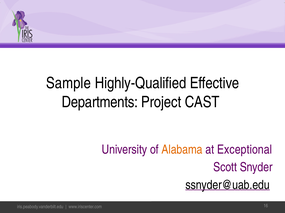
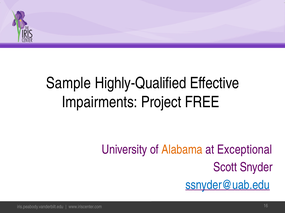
Departments: Departments -> Impairments
CAST: CAST -> FREE
ssnyder@uab.edu colour: black -> blue
